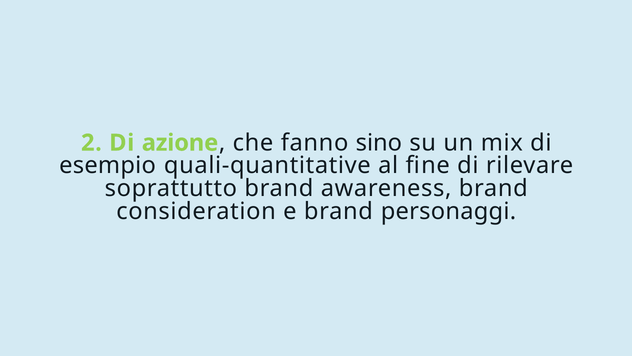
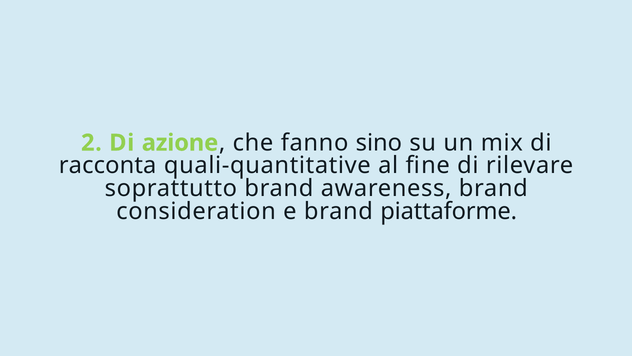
esempio: esempio -> racconta
personaggi: personaggi -> piattaforme
